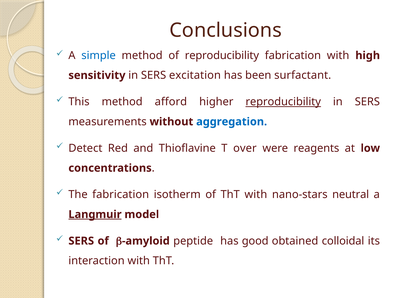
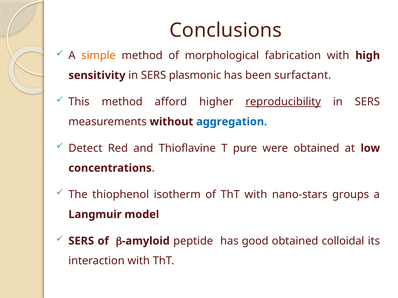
simple colour: blue -> orange
of reproducibility: reproducibility -> morphological
excitation: excitation -> plasmonic
over: over -> pure
were reagents: reagents -> obtained
The fabrication: fabrication -> thiophenol
neutral: neutral -> groups
Langmuir underline: present -> none
